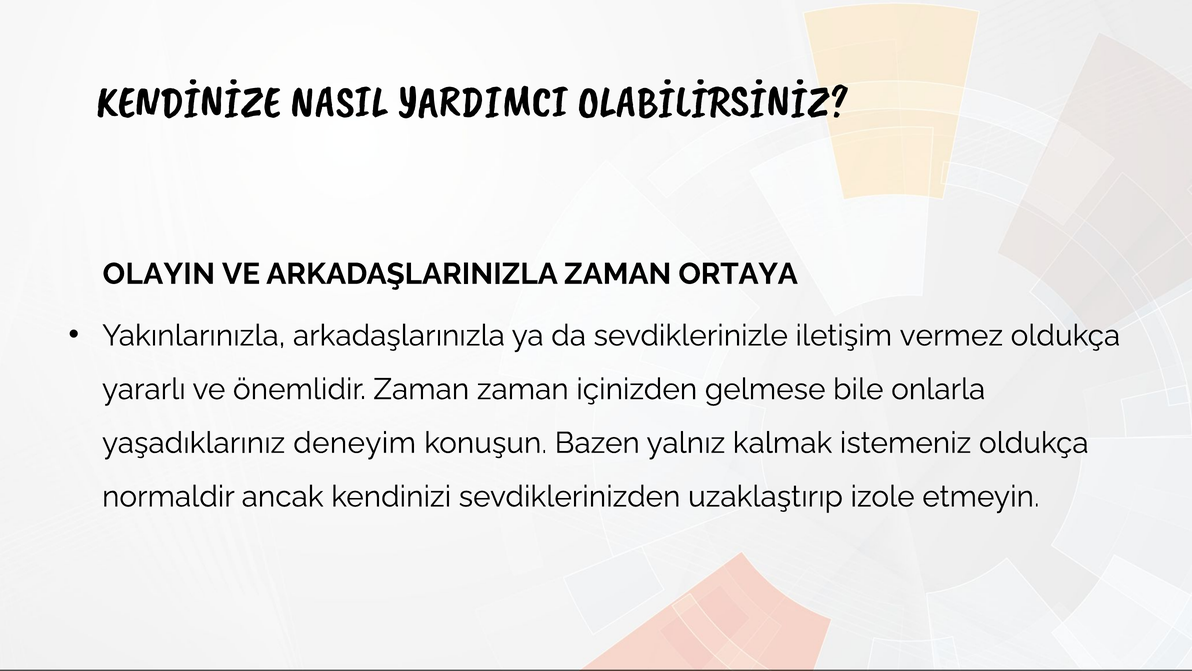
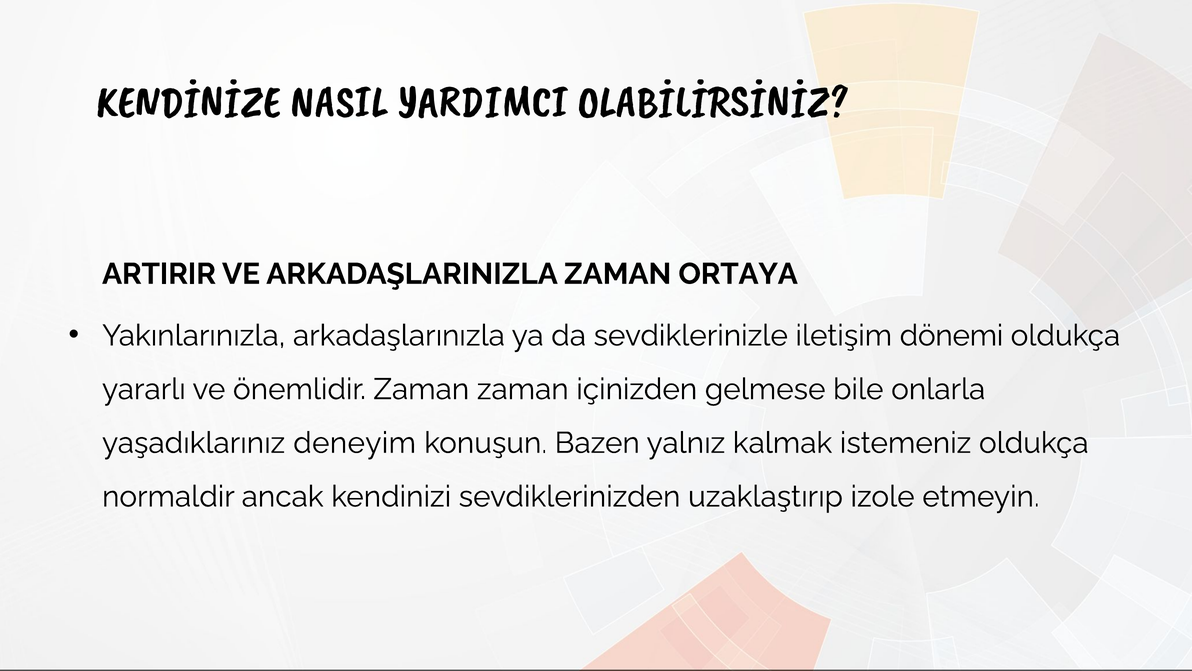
OLAYIN: OLAYIN -> ARTIRIR
vermez: vermez -> dönemi
